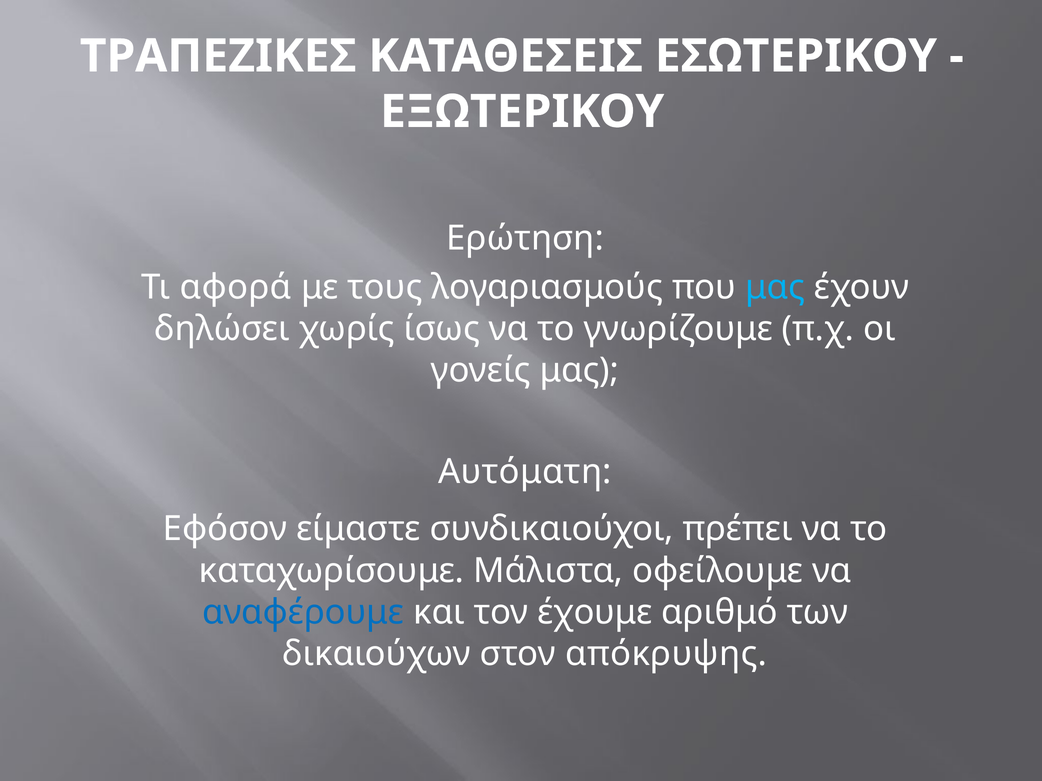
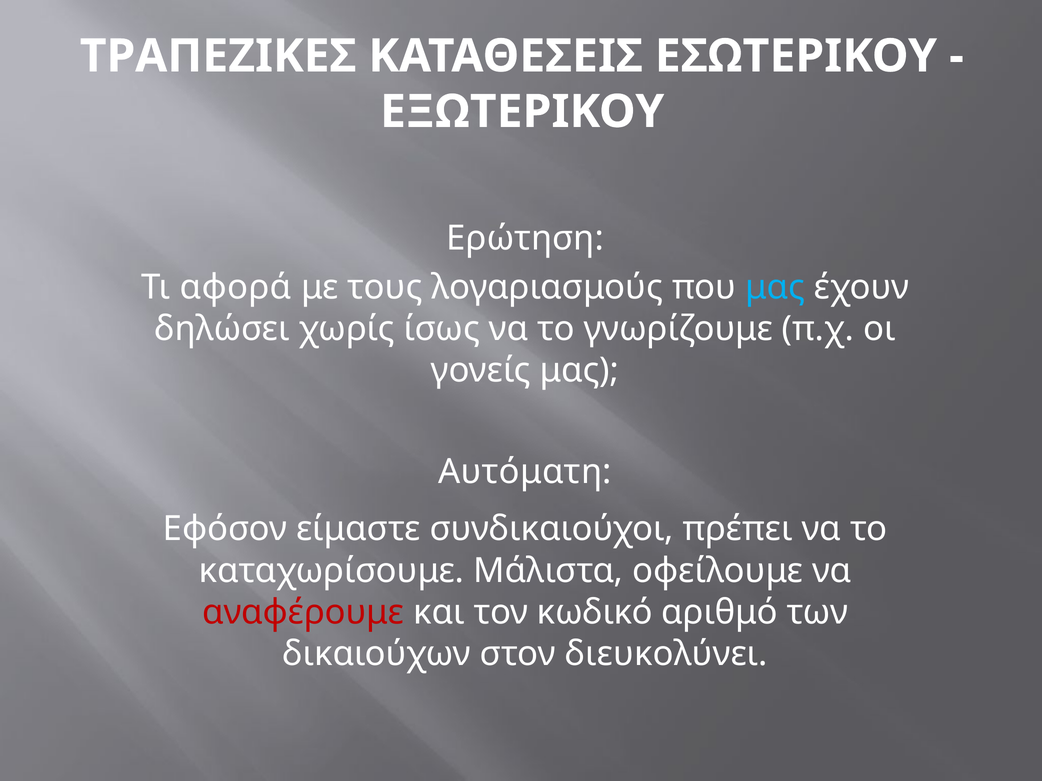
αναφέρουμε colour: blue -> red
έχουμε: έχουμε -> κωδικό
απόκρυψης: απόκρυψης -> διευκολύνει
